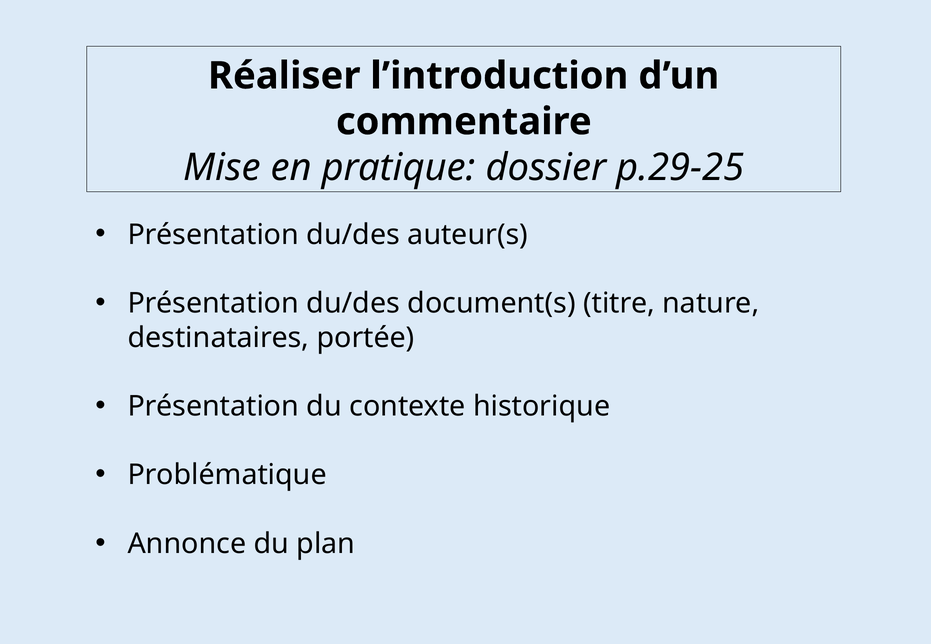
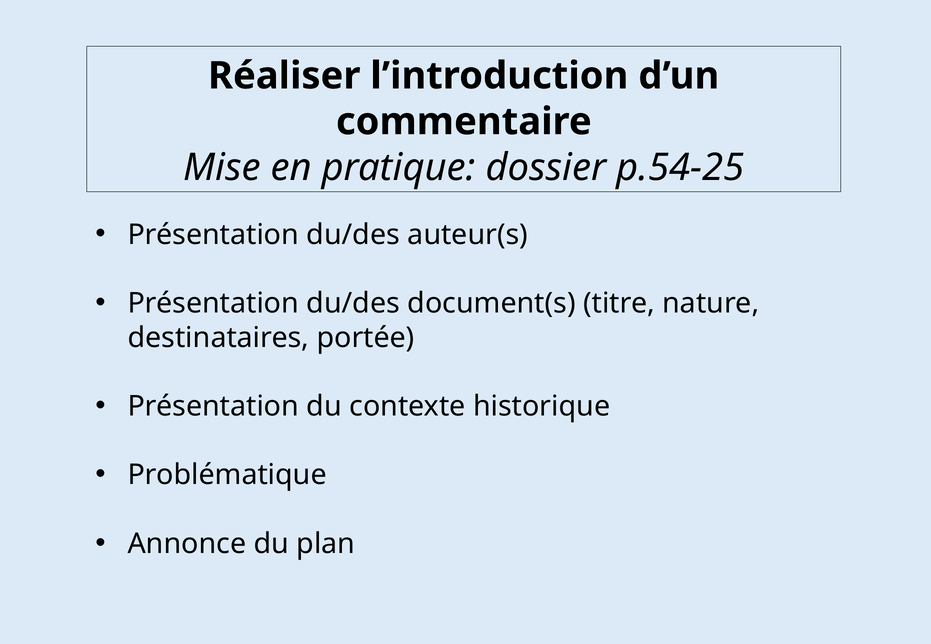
p.29-25: p.29-25 -> p.54-25
